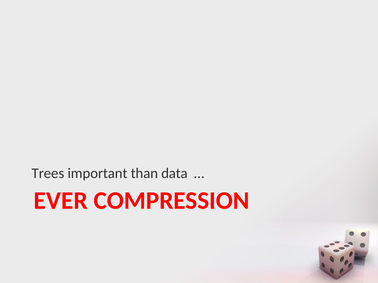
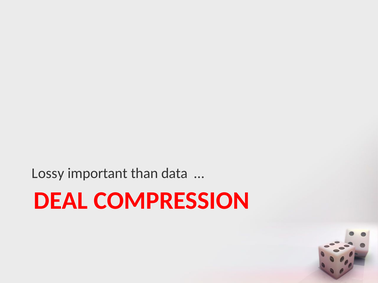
Trees: Trees -> Lossy
EVER: EVER -> DEAL
